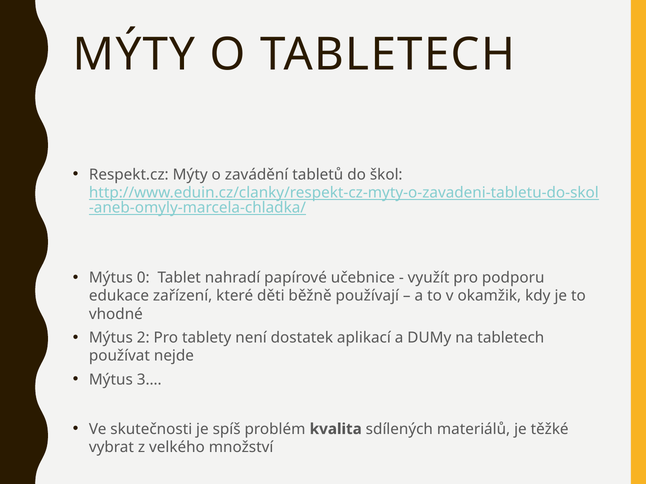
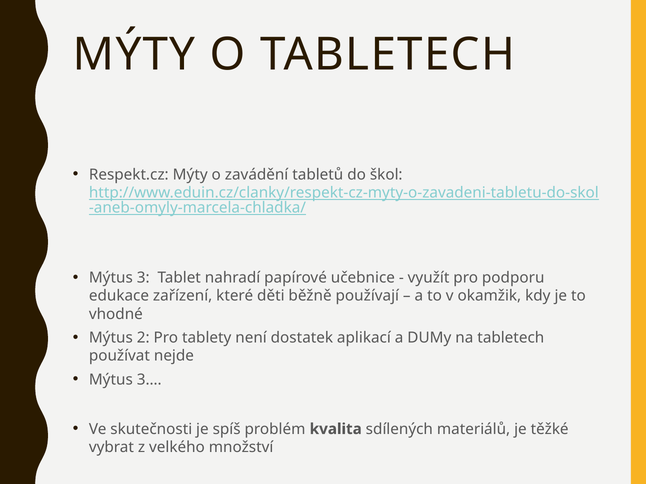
0: 0 -> 3
